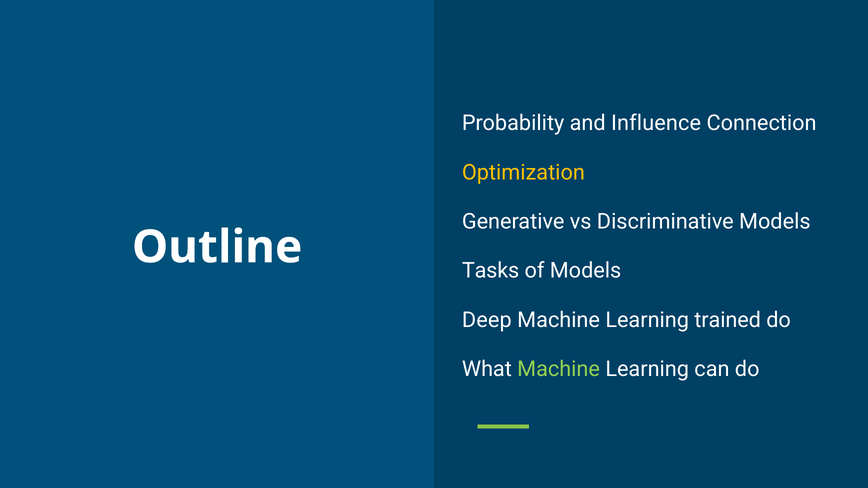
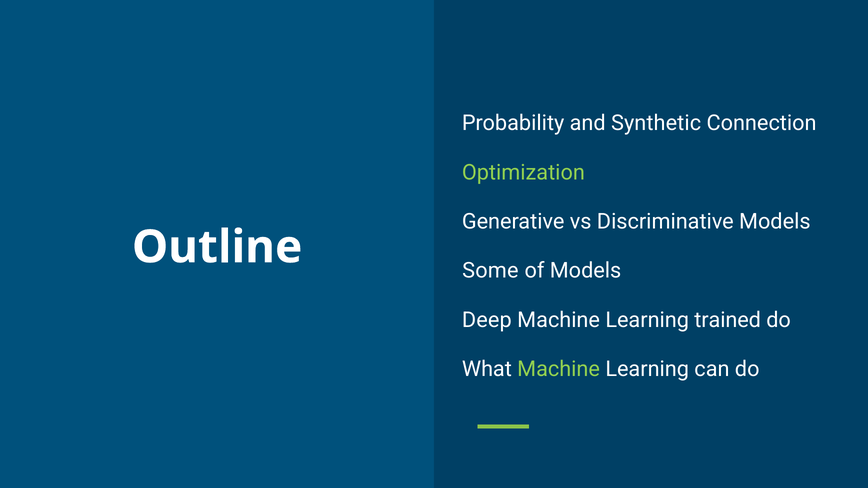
Influence: Influence -> Synthetic
Optimization colour: yellow -> light green
Tasks: Tasks -> Some
